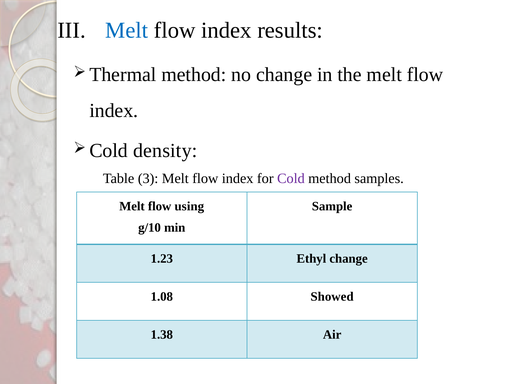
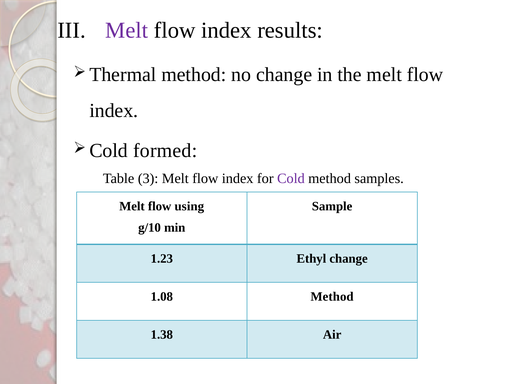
Melt at (127, 30) colour: blue -> purple
density: density -> formed
1.08 Showed: Showed -> Method
